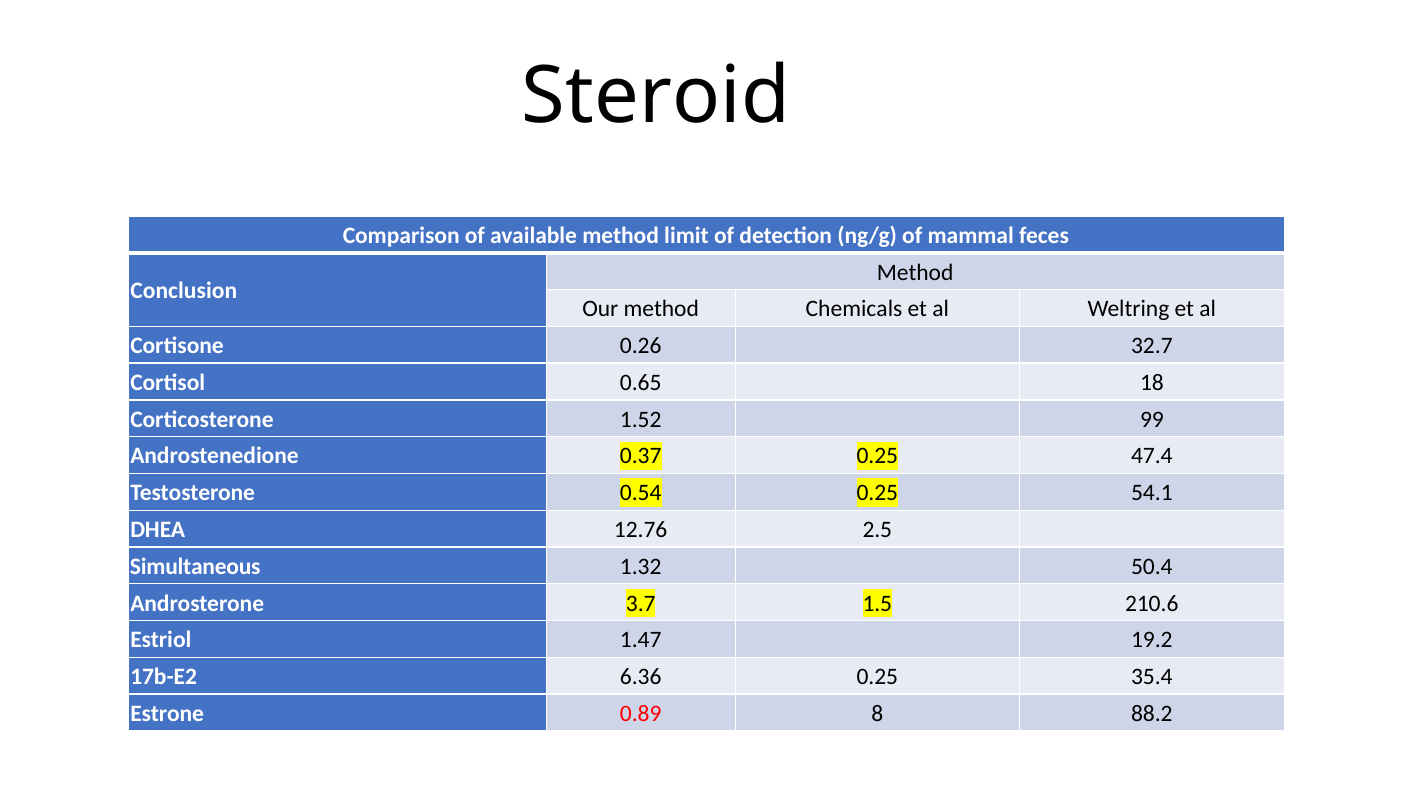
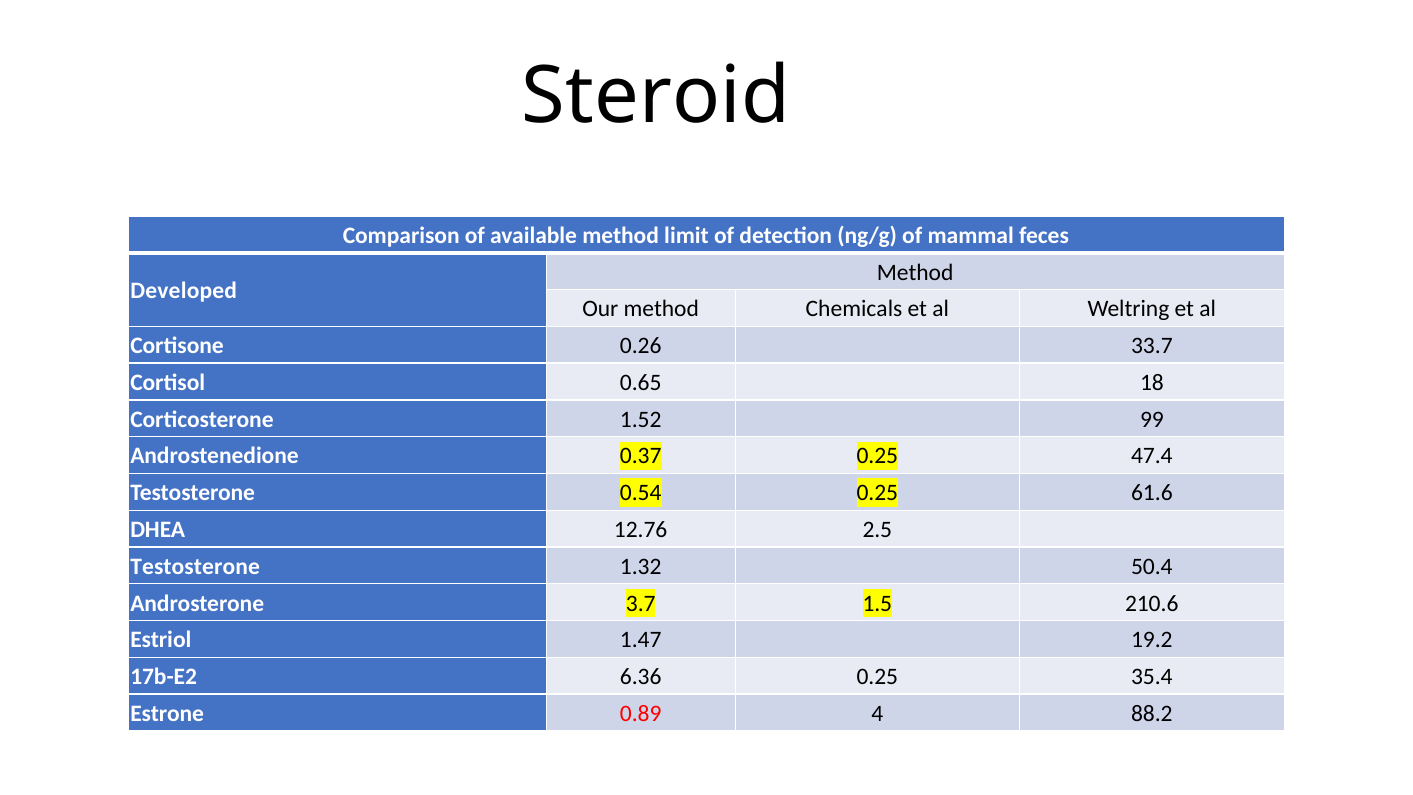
Conclusion: Conclusion -> Developed
32.7: 32.7 -> 33.7
54.1: 54.1 -> 61.6
Simultaneous at (195, 566): Simultaneous -> Testosterone
8: 8 -> 4
